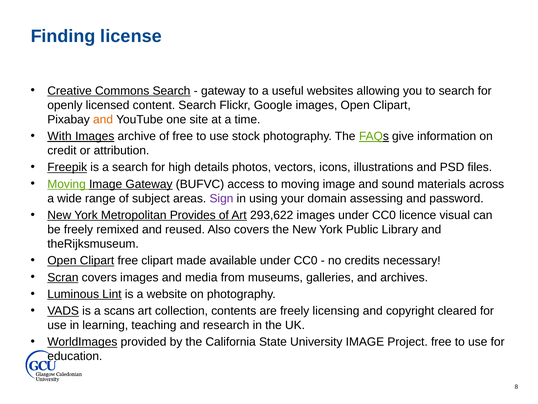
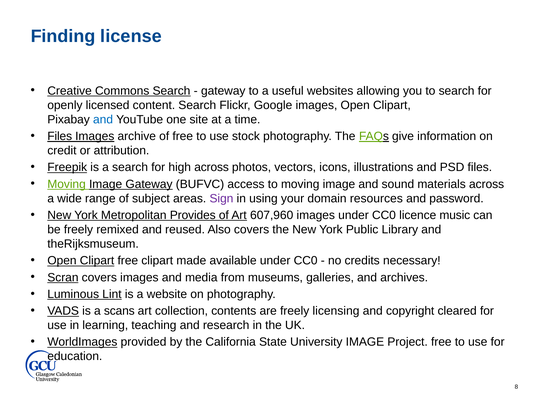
and at (103, 119) colour: orange -> blue
With at (60, 136): With -> Files
high details: details -> across
assessing: assessing -> resources
293,622: 293,622 -> 607,960
visual: visual -> music
